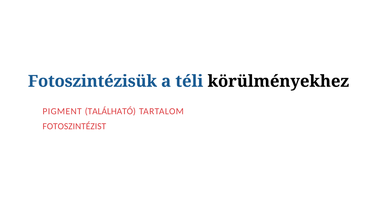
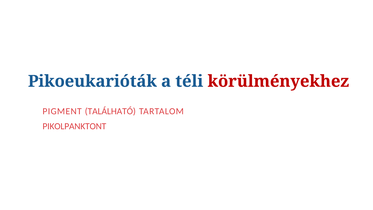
Fotoszintézisük: Fotoszintézisük -> Pikoeukarióták
körülményekhez colour: black -> red
FOTOSZINTÉZIST: FOTOSZINTÉZIST -> PIKOLPANKTONT
